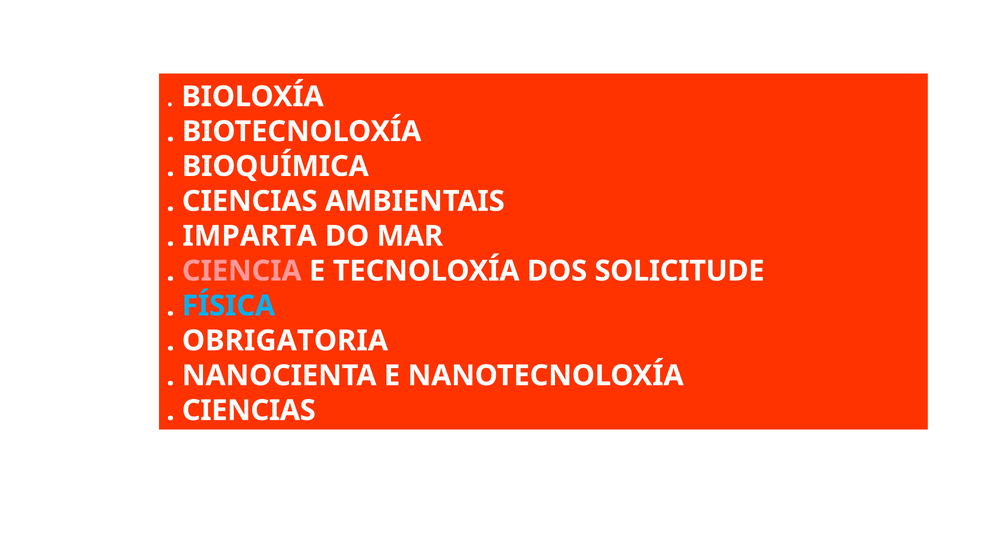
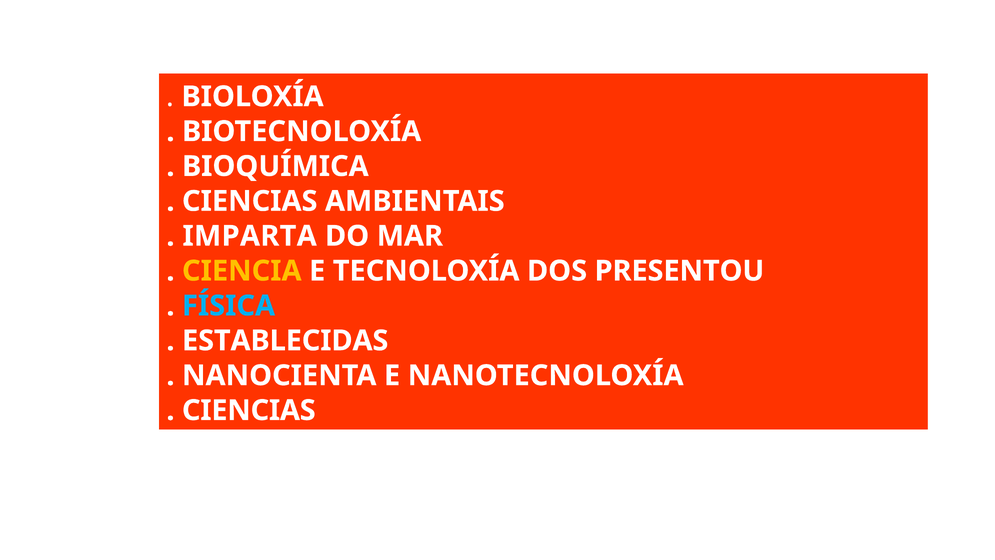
CIENCIA colour: pink -> yellow
SOLICITUDE: SOLICITUDE -> PRESENTOU
OBRIGATORIA: OBRIGATORIA -> ESTABLECIDAS
